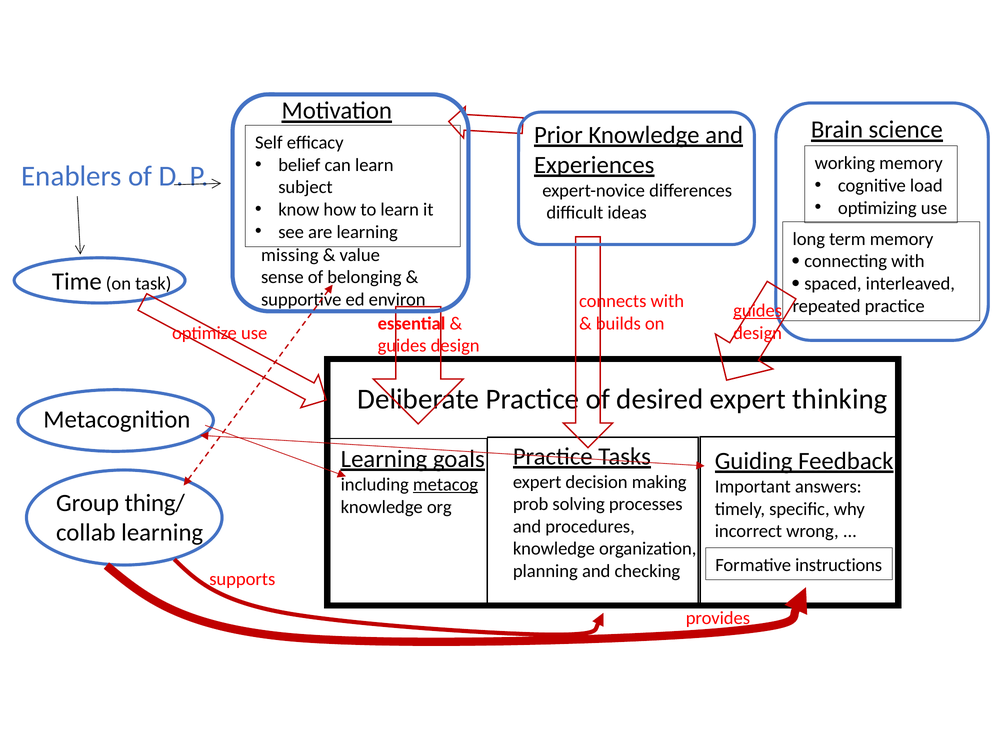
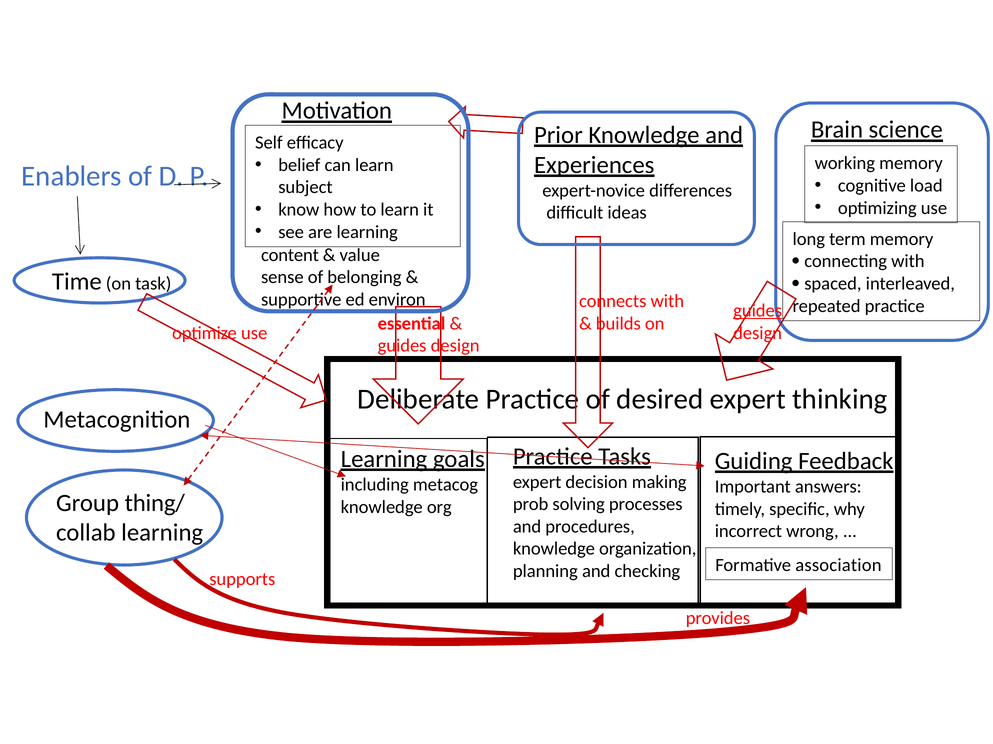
missing: missing -> content
metacog underline: present -> none
instructions: instructions -> association
